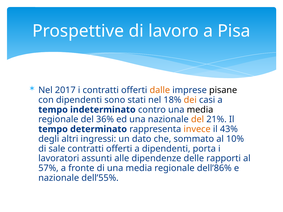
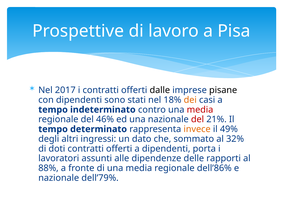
dalle colour: orange -> black
media at (200, 110) colour: black -> red
36%: 36% -> 46%
del at (198, 120) colour: orange -> red
43%: 43% -> 49%
10%: 10% -> 32%
sale: sale -> doti
57%: 57% -> 88%
dell’55%: dell’55% -> dell’79%
